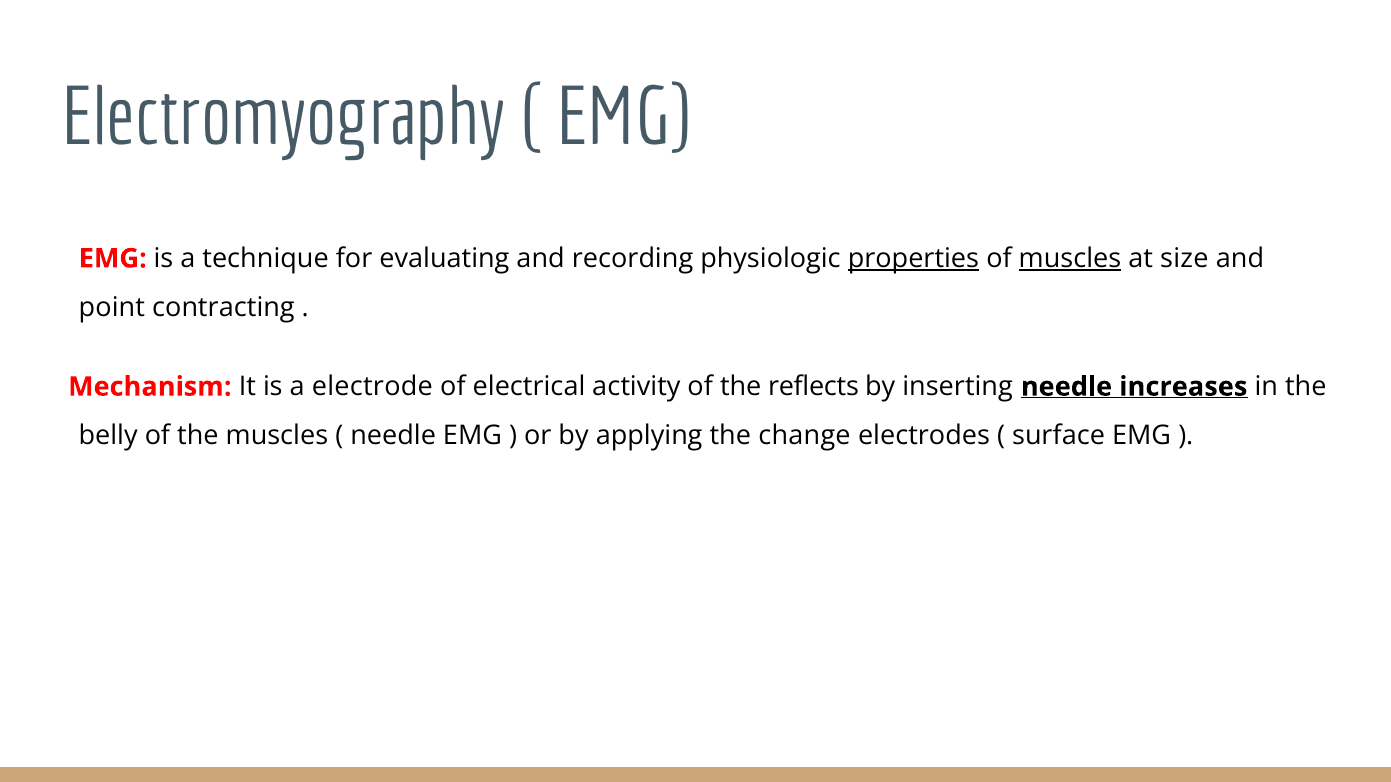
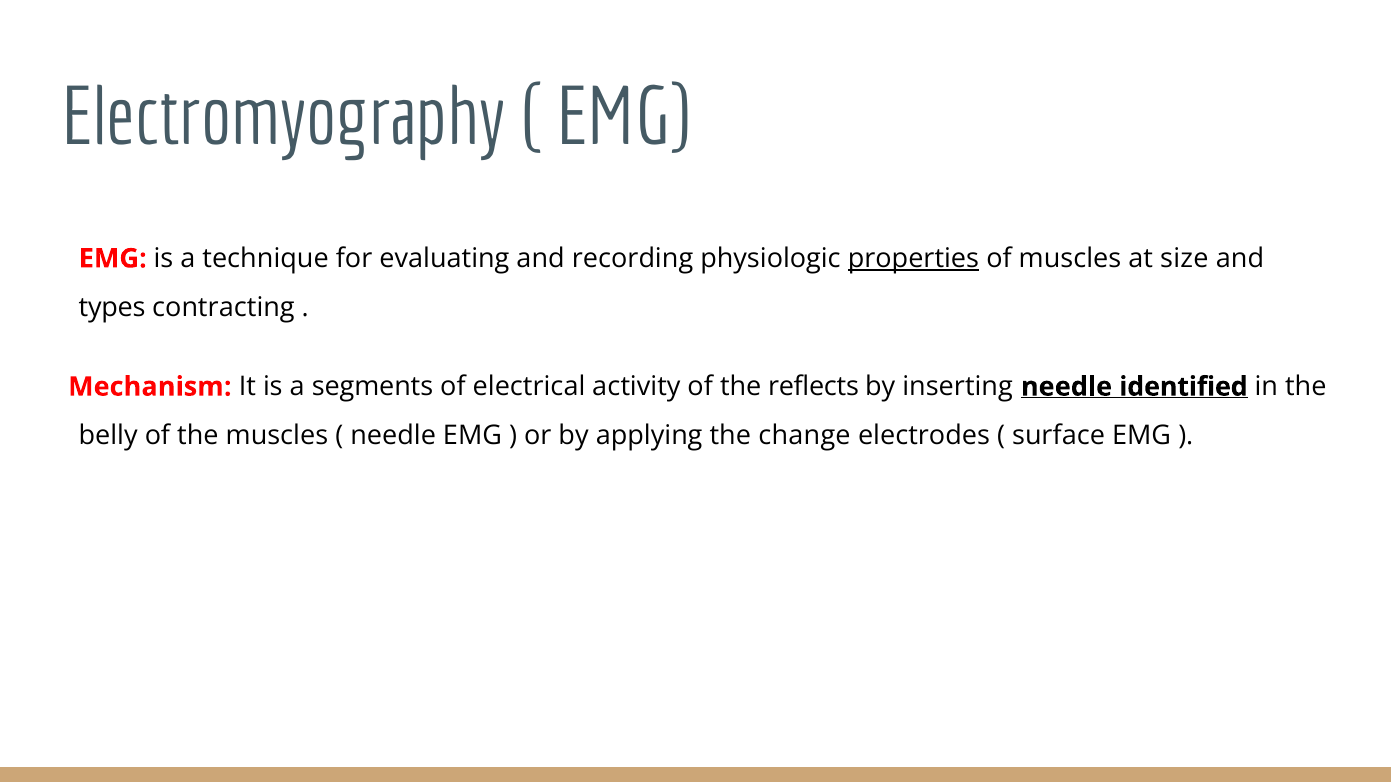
muscles at (1070, 259) underline: present -> none
point: point -> types
electrode: electrode -> segments
increases: increases -> identified
